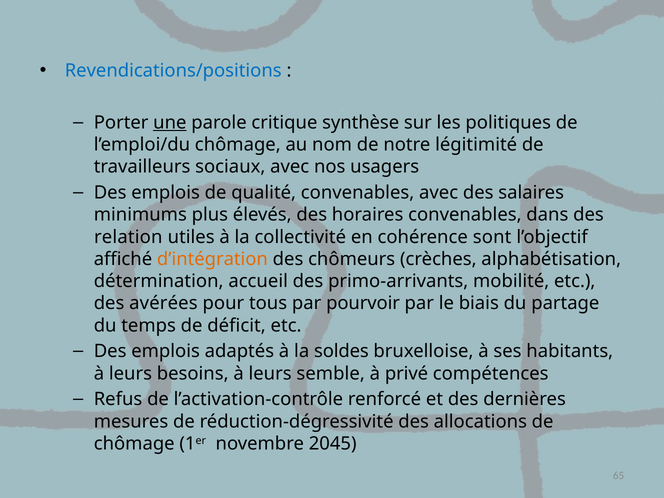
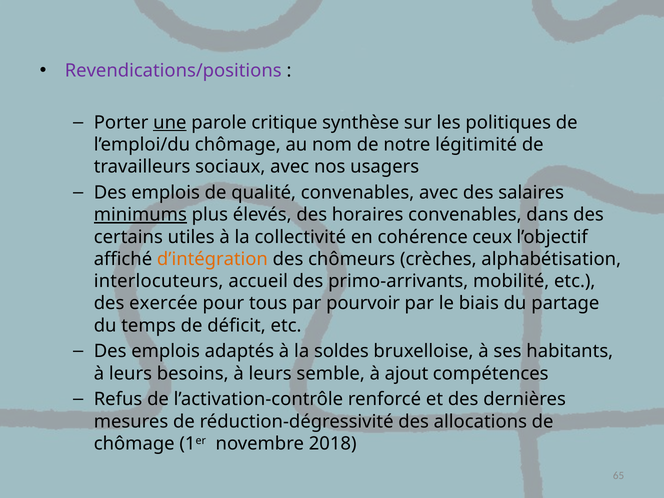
Revendications/positions colour: blue -> purple
minimums underline: none -> present
relation: relation -> certains
sont: sont -> ceux
détermination: détermination -> interlocuteurs
avérées: avérées -> exercée
privé: privé -> ajout
2045: 2045 -> 2018
